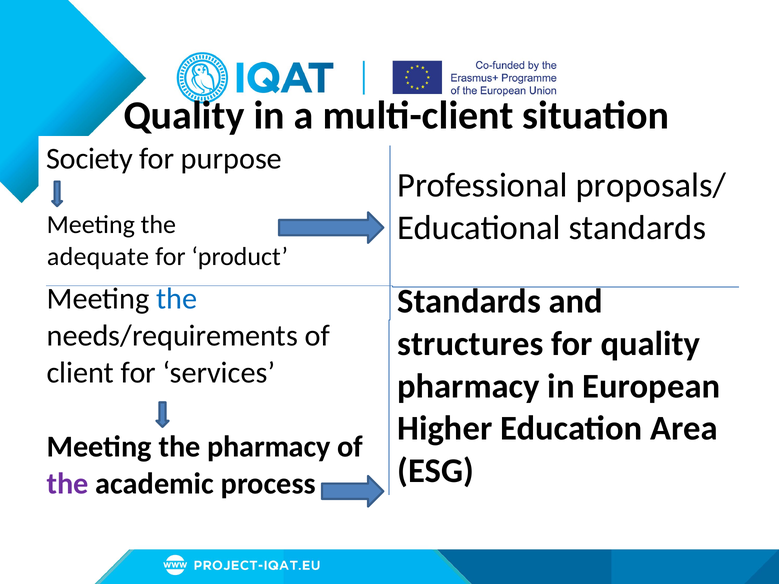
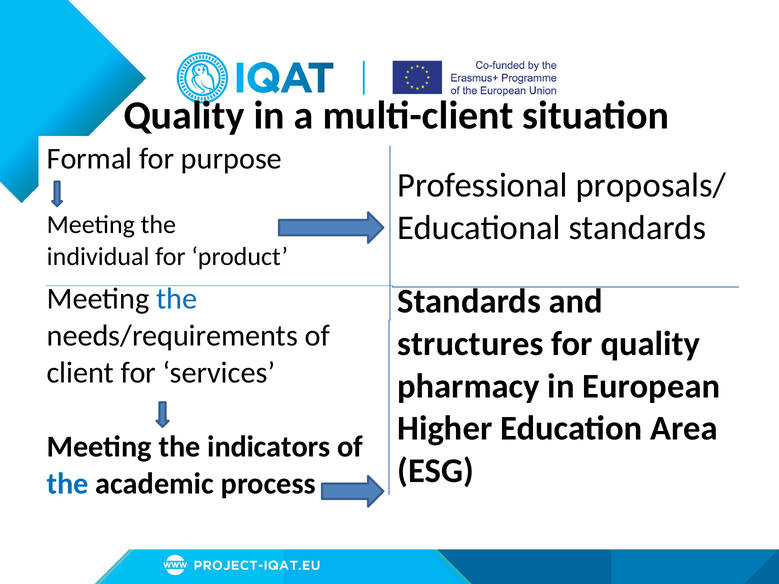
Society: Society -> Formal
adequate: adequate -> individual
the pharmacy: pharmacy -> indicators
the at (68, 484) colour: purple -> blue
